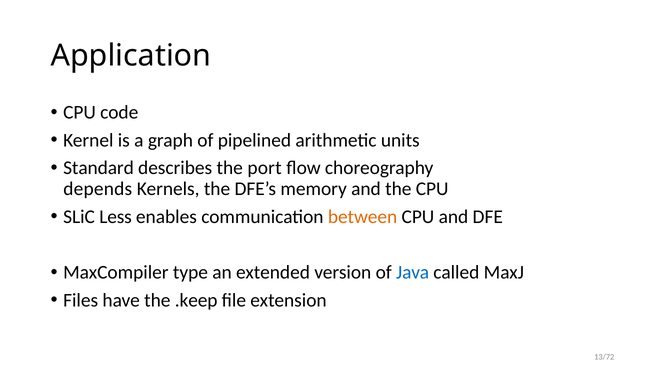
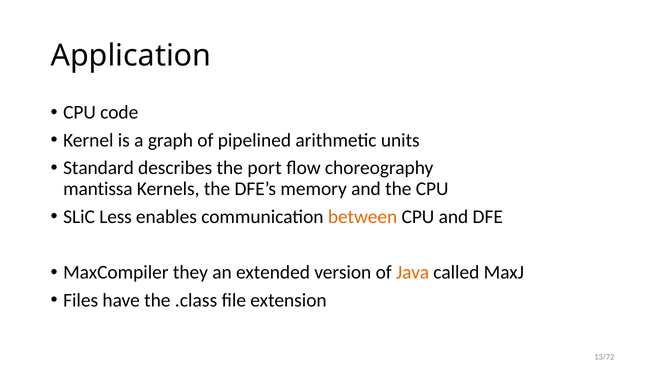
depends: depends -> mantissa
type: type -> they
Java colour: blue -> orange
.keep: .keep -> .class
